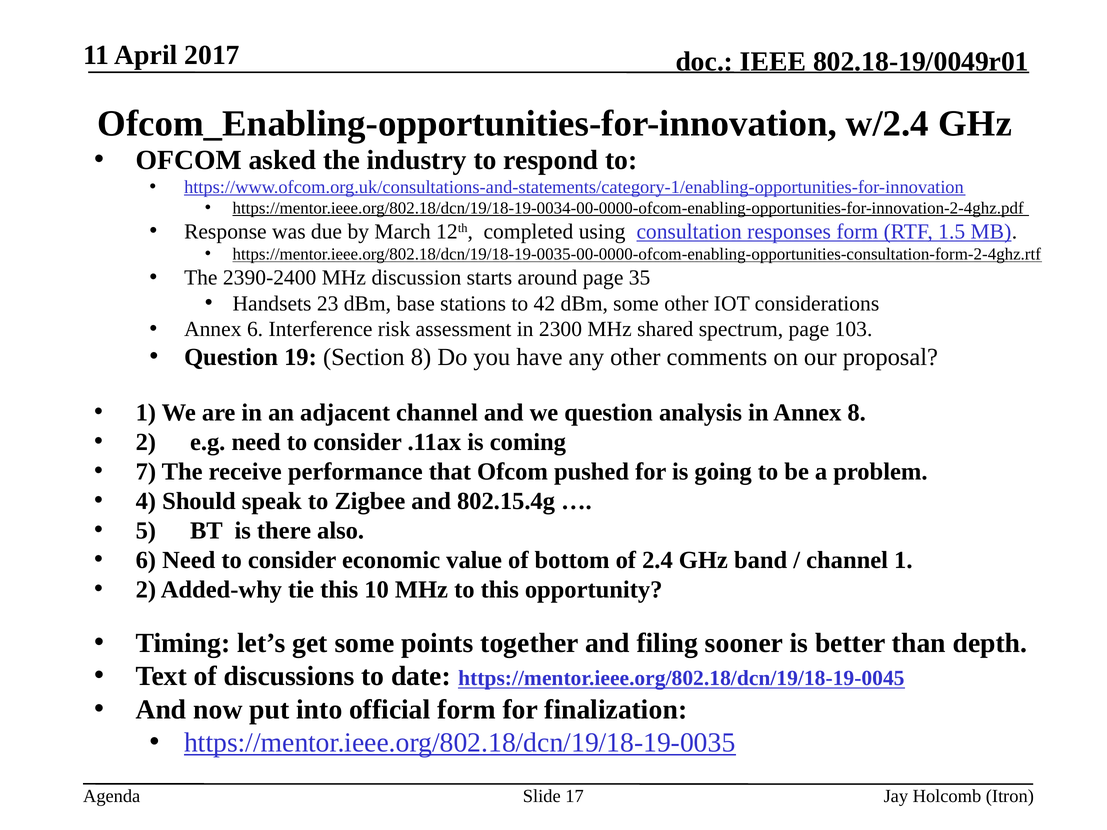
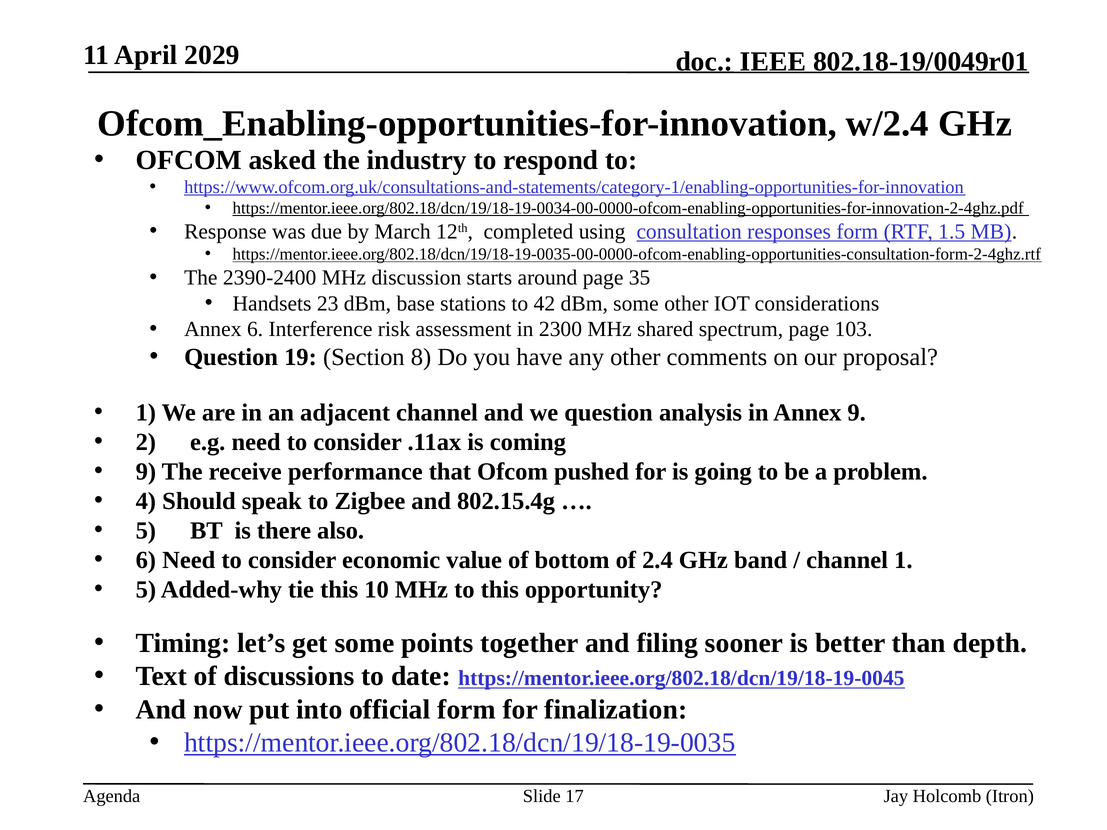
2017: 2017 -> 2029
Annex 8: 8 -> 9
7 at (146, 472): 7 -> 9
2 at (146, 590): 2 -> 5
